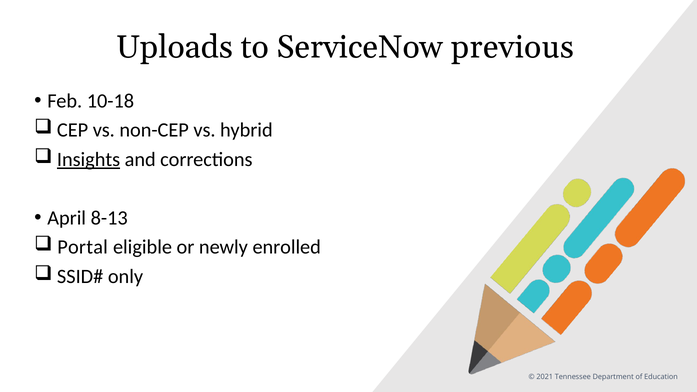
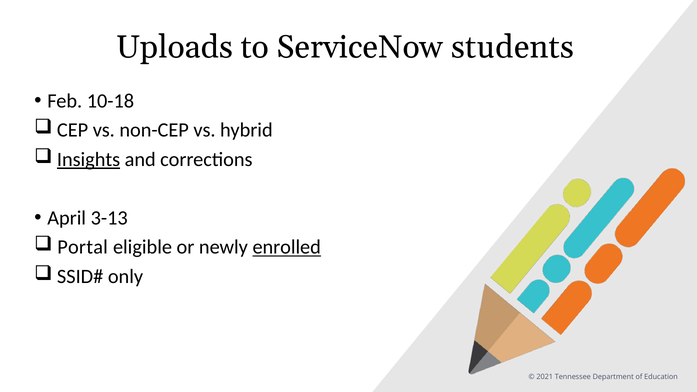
previous: previous -> students
8-13: 8-13 -> 3-13
enrolled underline: none -> present
